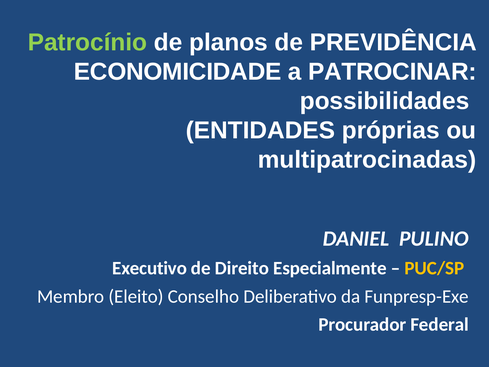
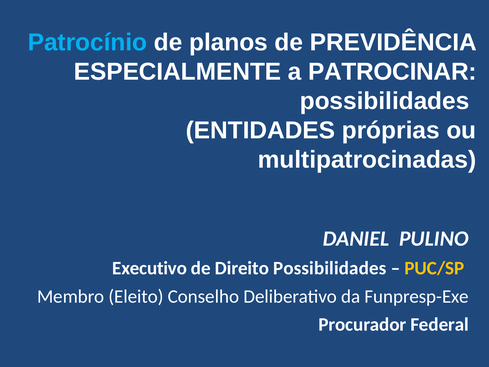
Patrocínio colour: light green -> light blue
ECONOMICIDADE: ECONOMICIDADE -> ESPECIALMENTE
Direito Especialmente: Especialmente -> Possibilidades
